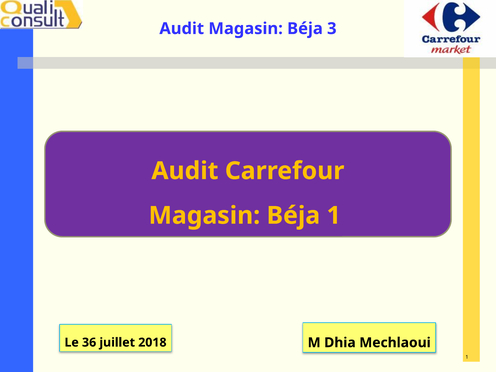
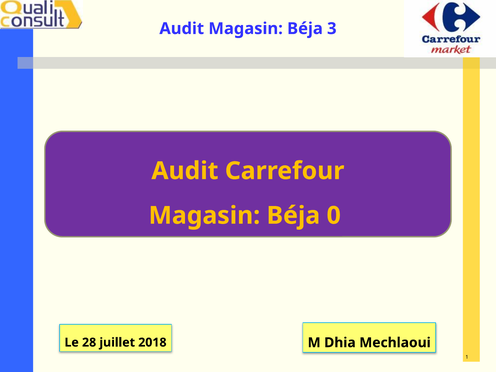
Béja 1: 1 -> 0
36: 36 -> 28
